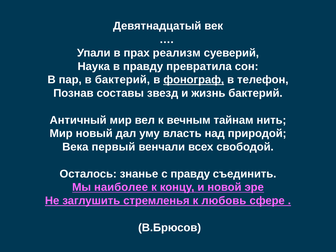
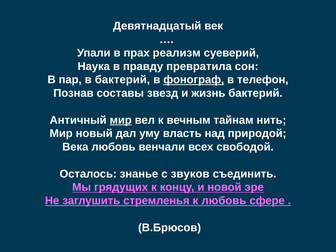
мир at (121, 120) underline: none -> present
Века первый: первый -> любовь
с правду: правду -> звуков
наиболее: наиболее -> грядущих
